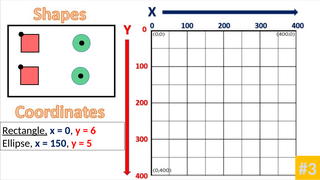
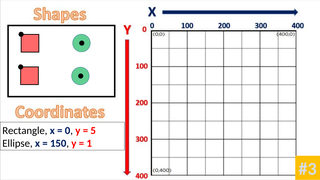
Rectangle underline: present -> none
6: 6 -> 5
5: 5 -> 1
